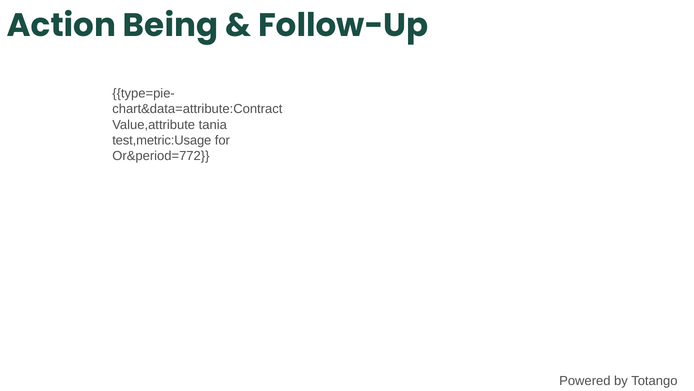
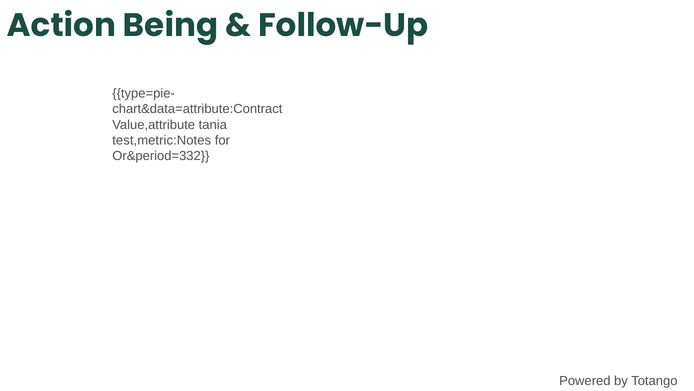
test,metric:Usage: test,metric:Usage -> test,metric:Notes
Or&period=772: Or&period=772 -> Or&period=332
